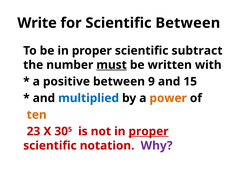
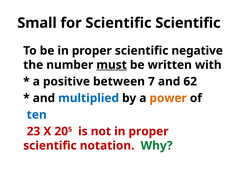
Write: Write -> Small
Scientific Between: Between -> Scientific
subtract: subtract -> negative
9: 9 -> 7
15: 15 -> 62
ten colour: orange -> blue
30: 30 -> 20
proper at (149, 132) underline: present -> none
Why colour: purple -> green
